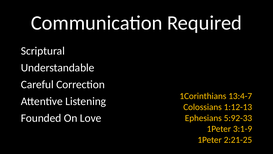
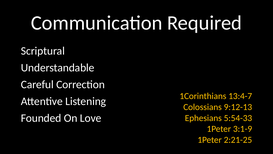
1:12-13: 1:12-13 -> 9:12-13
5:92-33: 5:92-33 -> 5:54-33
